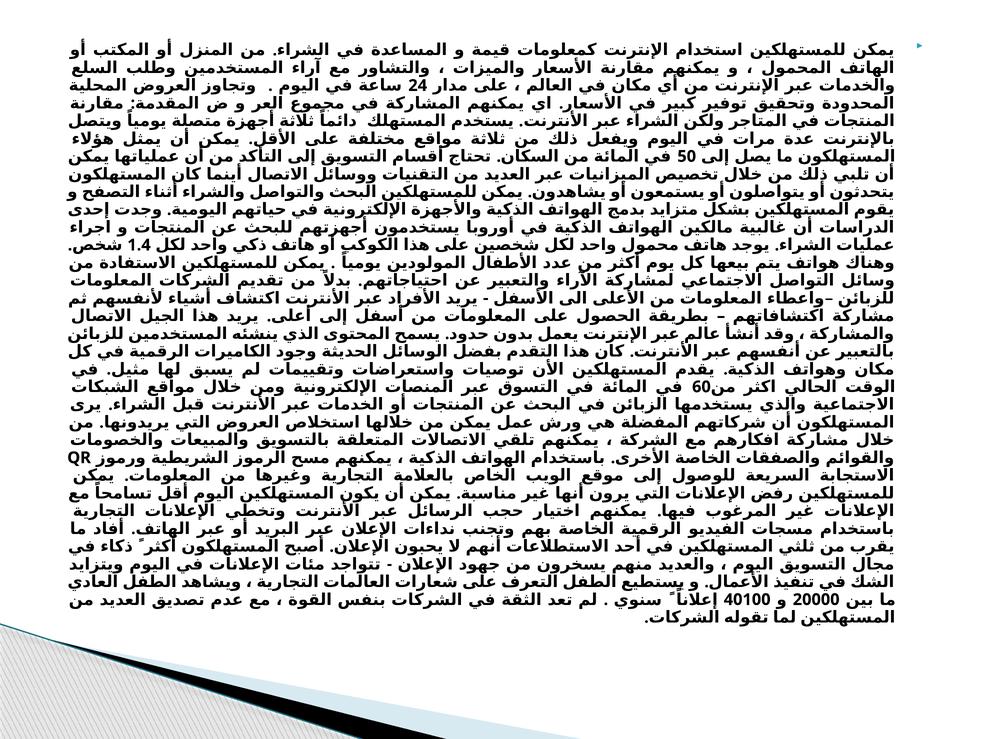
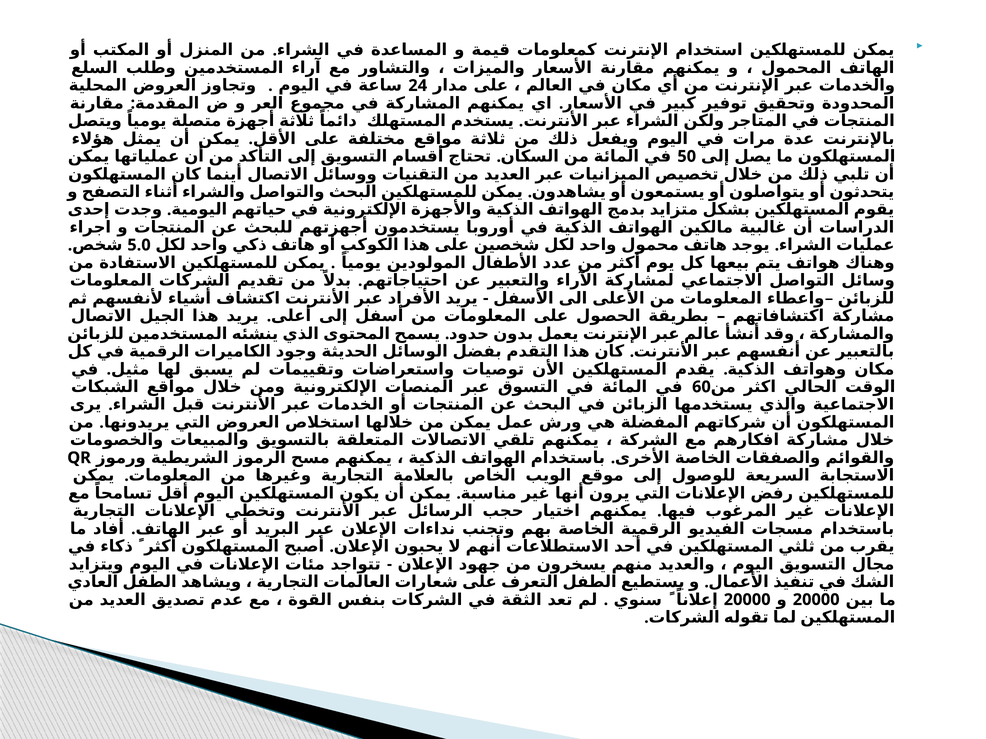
1.4: 1.4 -> 5.0
40100 at (747, 600): 40100 -> 20000
